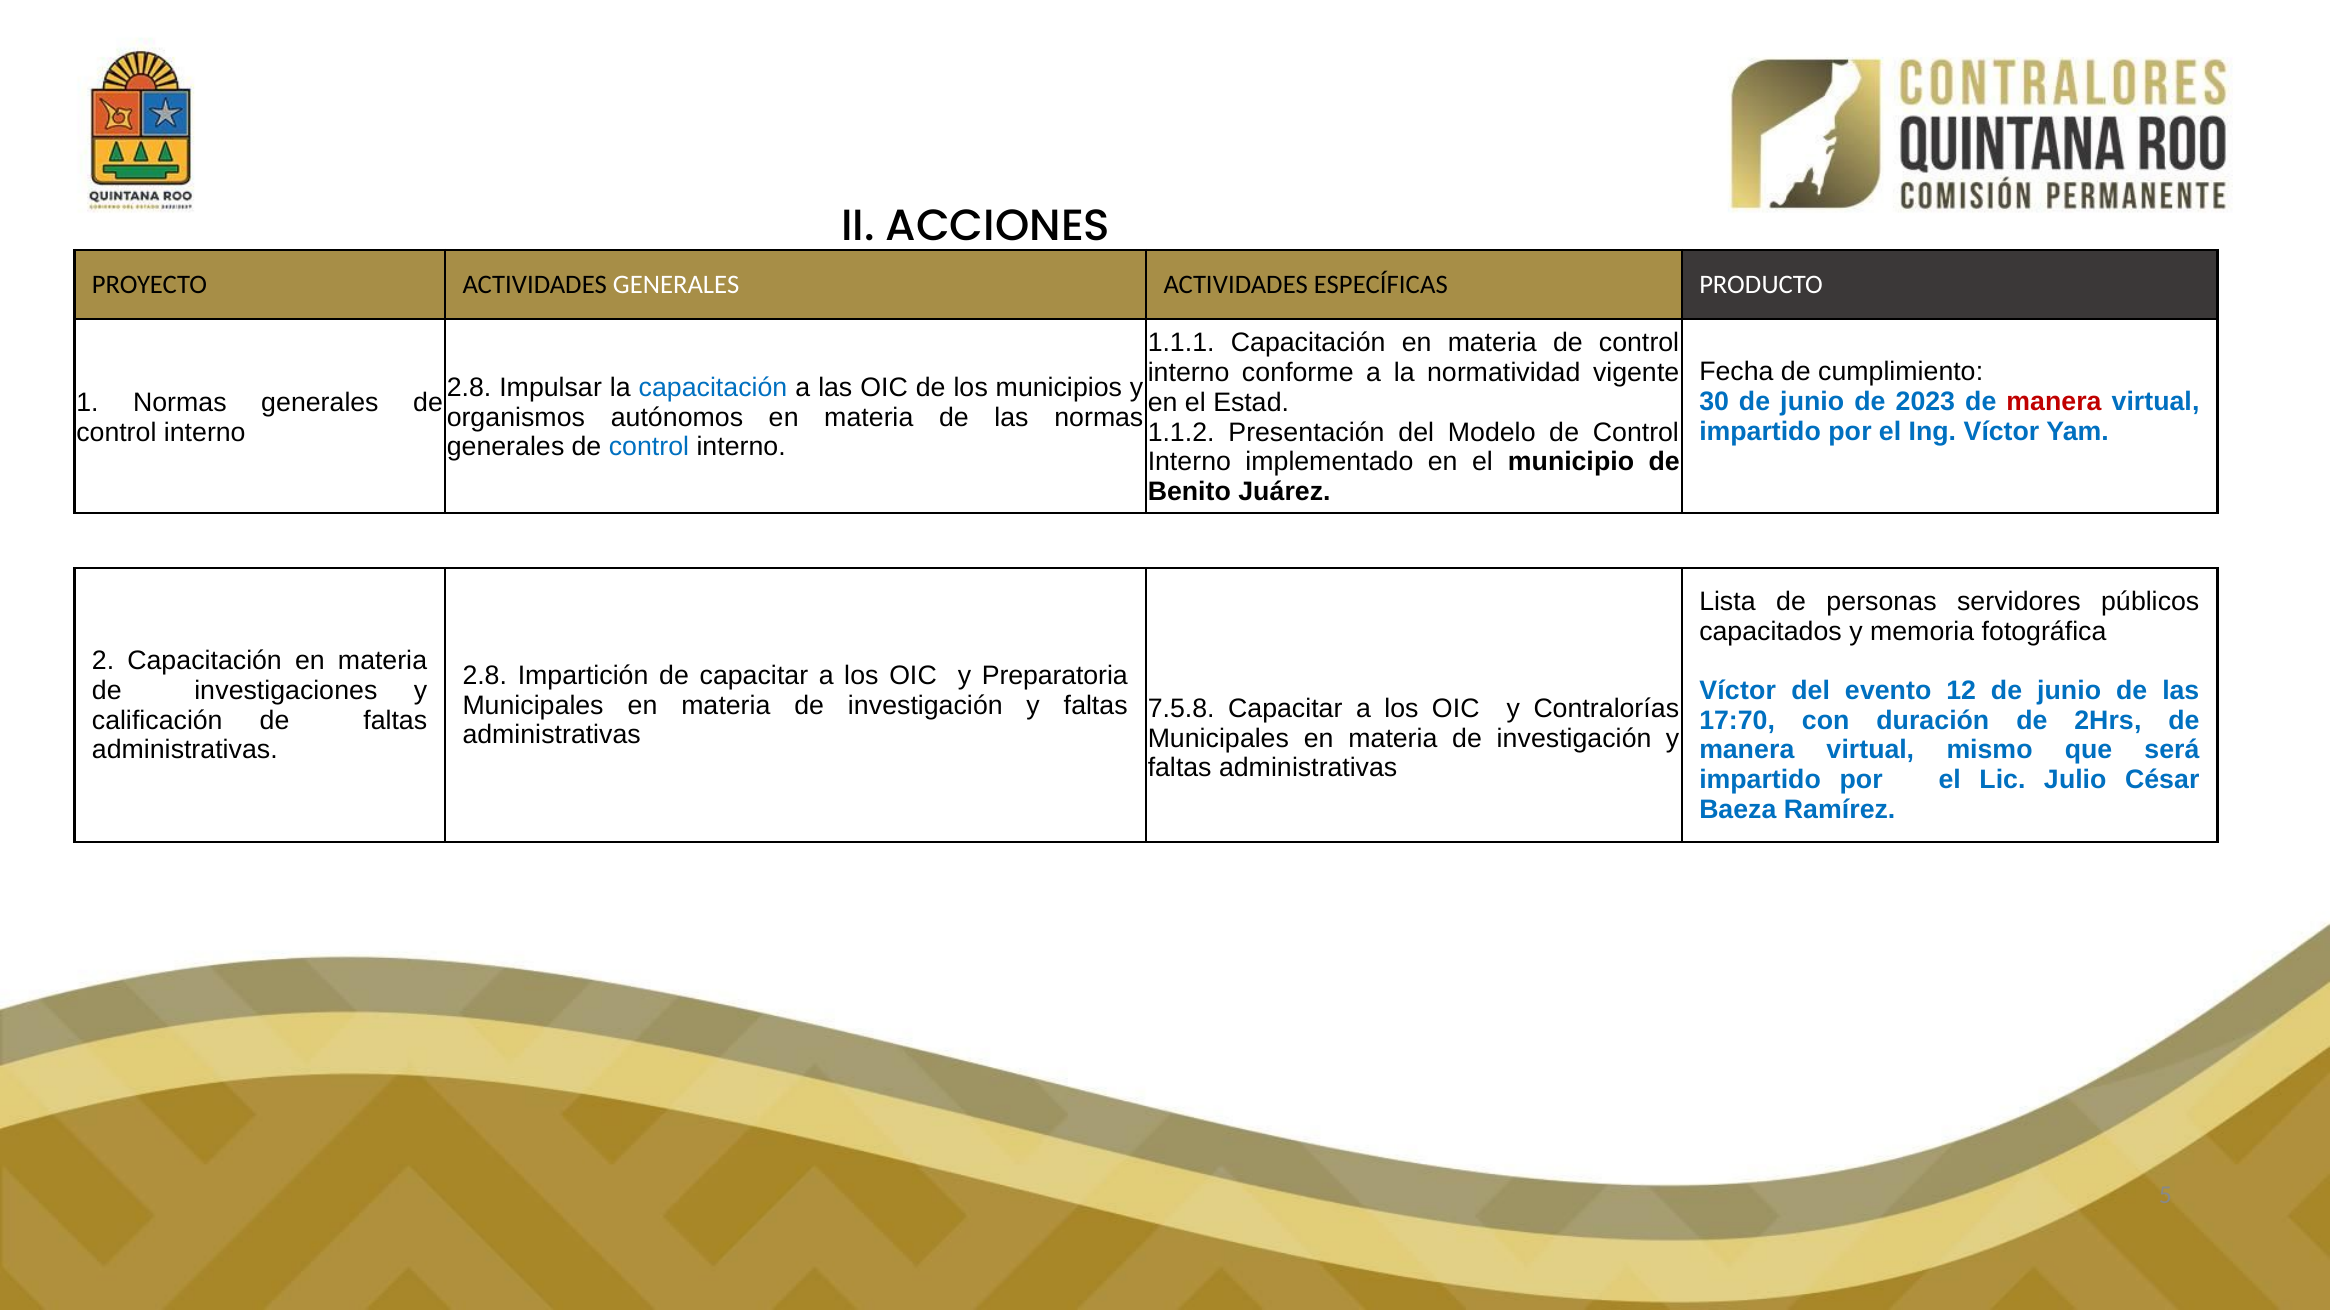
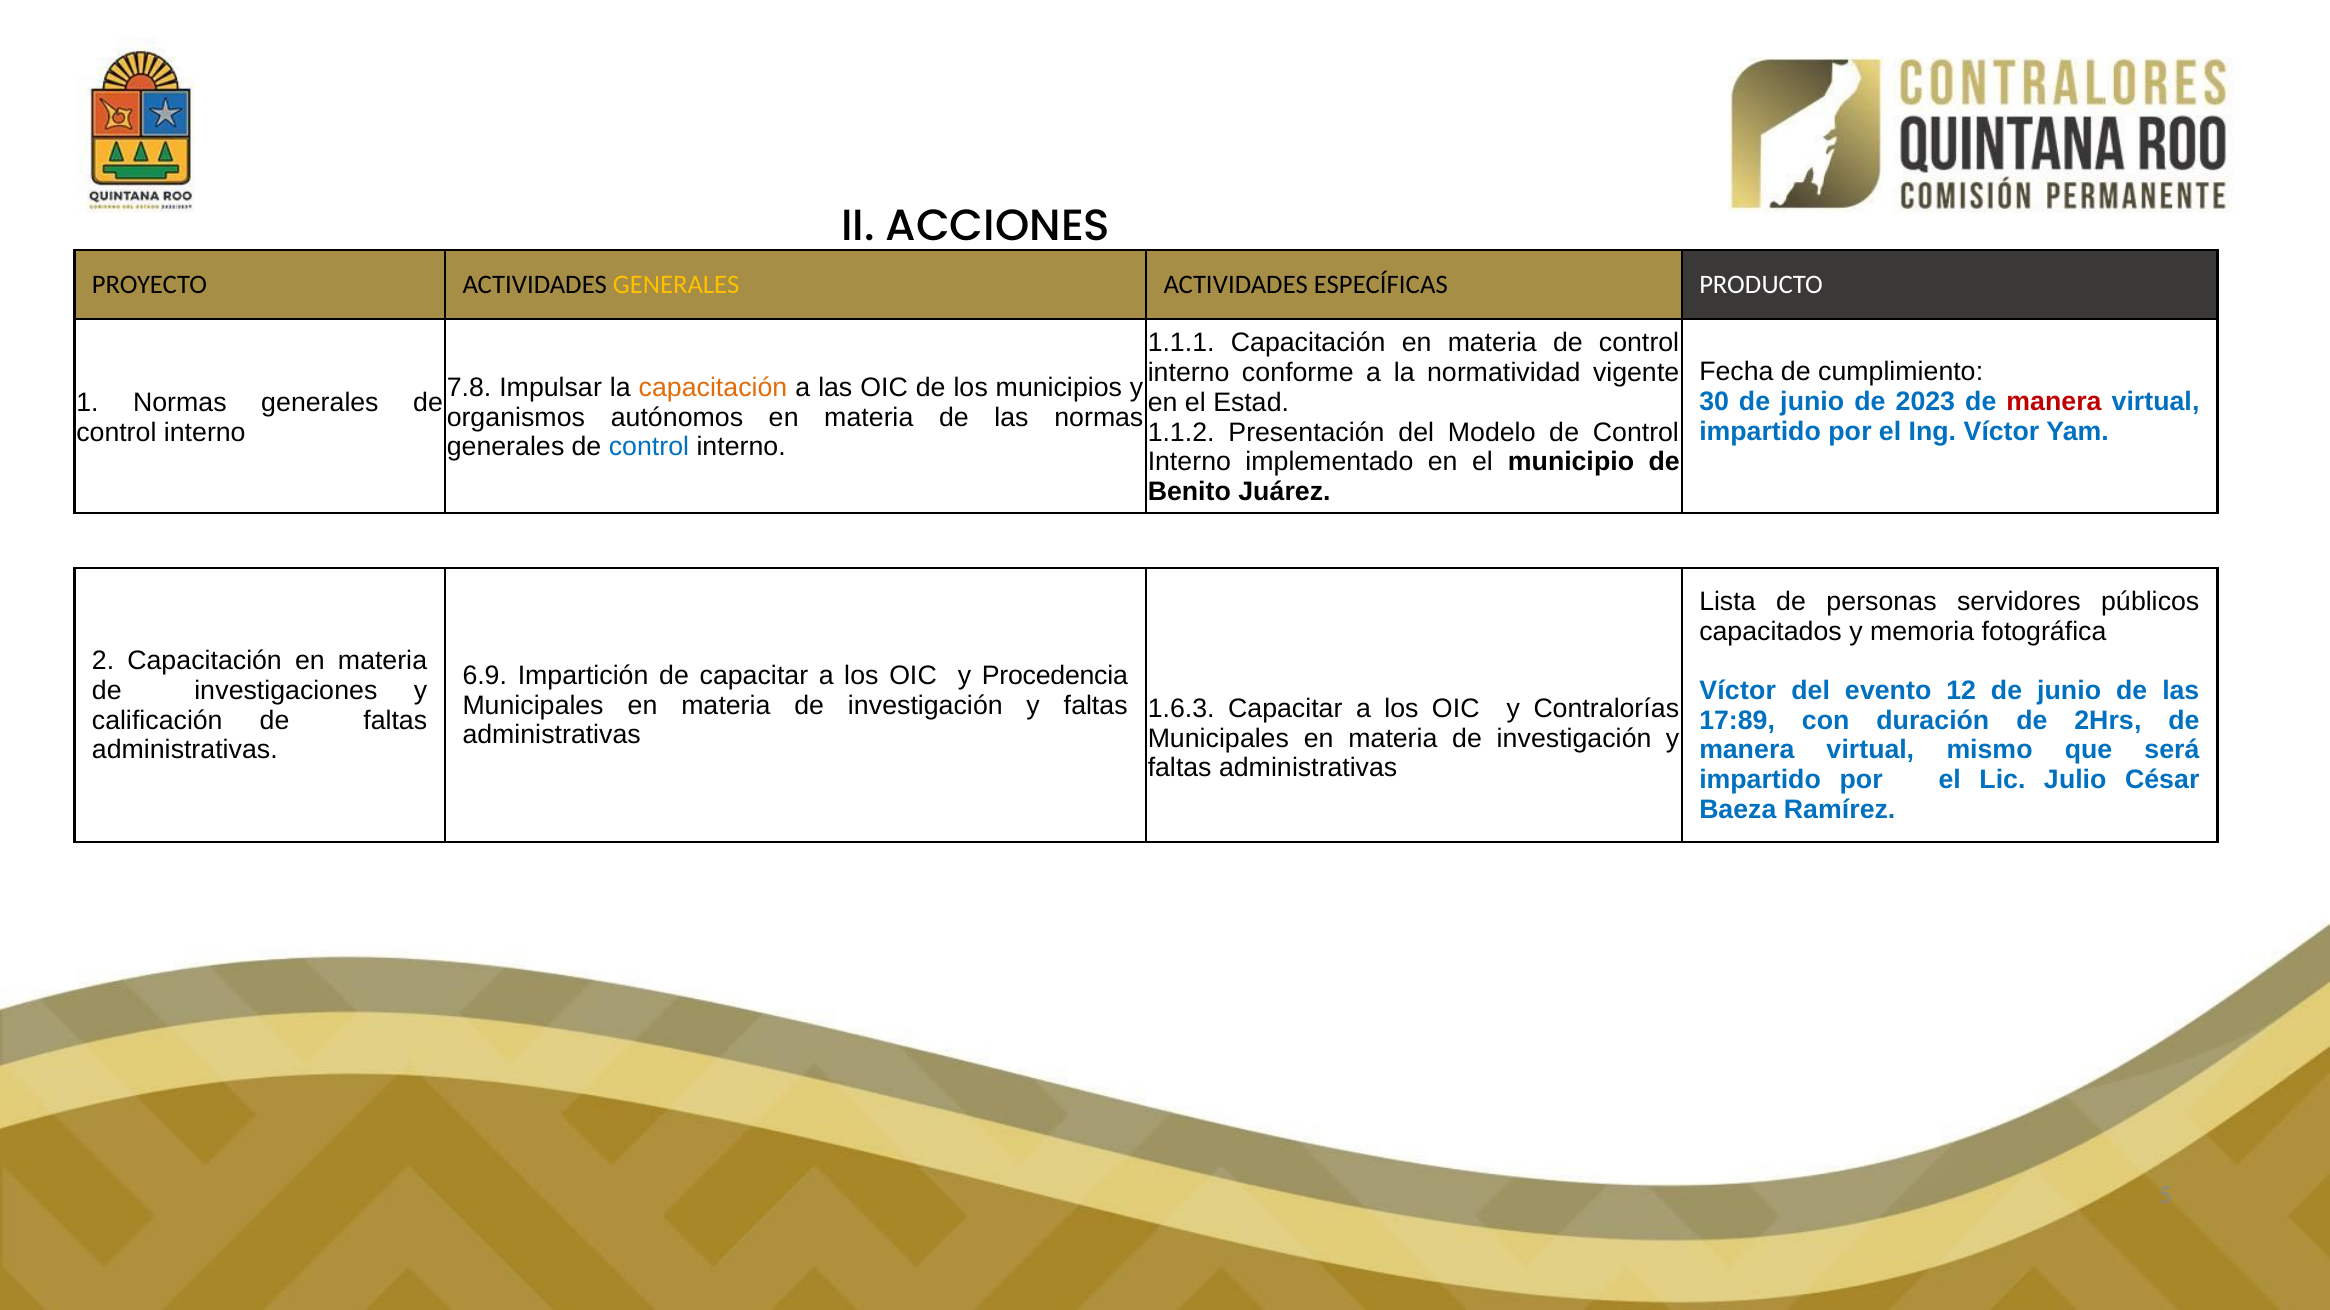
GENERALES at (676, 285) colour: white -> yellow
2.8 at (469, 388): 2.8 -> 7.8
capacitación at (713, 388) colour: blue -> orange
2.8 at (485, 676): 2.8 -> 6.9
Preparatoria: Preparatoria -> Procedencia
7.5.8: 7.5.8 -> 1.6.3
17:70: 17:70 -> 17:89
